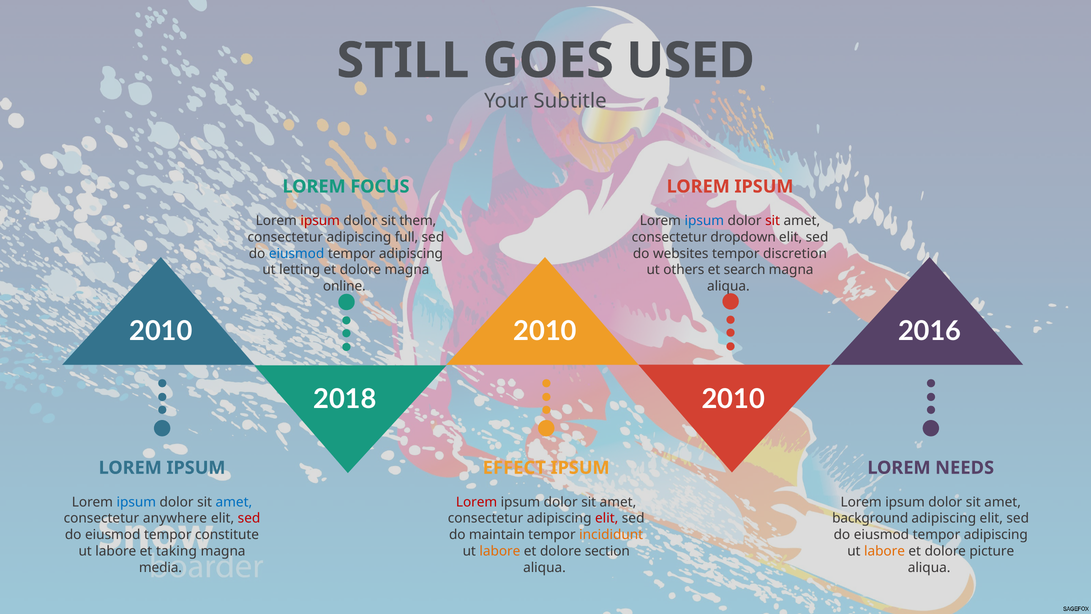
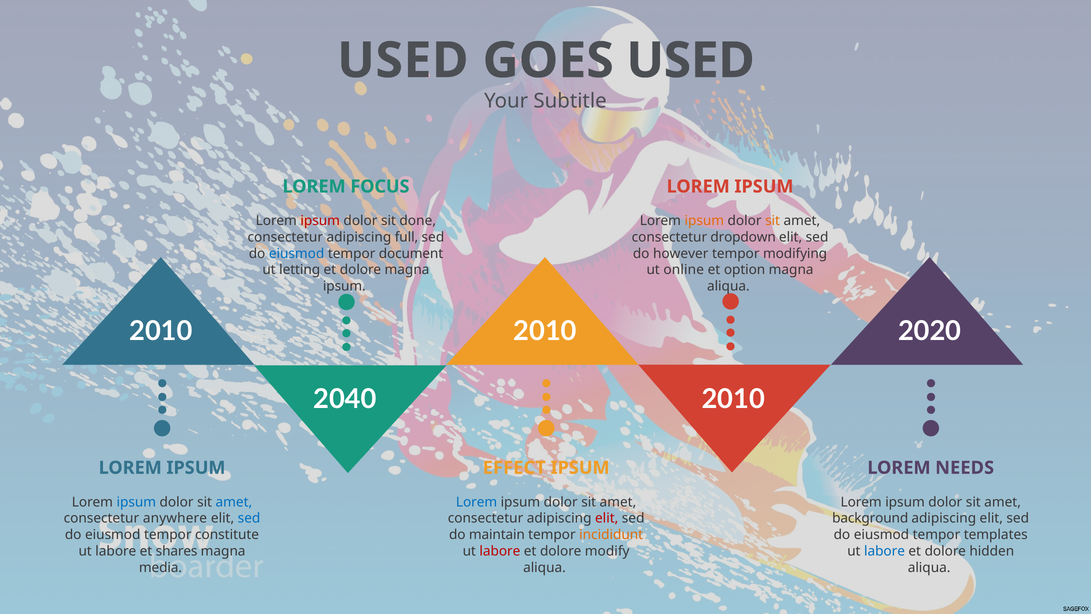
STILL at (403, 61): STILL -> USED
them: them -> done
ipsum at (704, 221) colour: blue -> orange
sit at (773, 221) colour: red -> orange
adipiscing at (411, 253): adipiscing -> document
websites: websites -> however
discretion: discretion -> modifying
others: others -> online
search: search -> option
online at (344, 286): online -> ipsum
2016: 2016 -> 2020
2018: 2018 -> 2040
Lorem at (477, 502) colour: red -> blue
sed at (249, 518) colour: red -> blue
adipiscing at (996, 534): adipiscing -> templates
taking: taking -> shares
labore at (500, 551) colour: orange -> red
section: section -> modify
labore at (885, 551) colour: orange -> blue
picture: picture -> hidden
